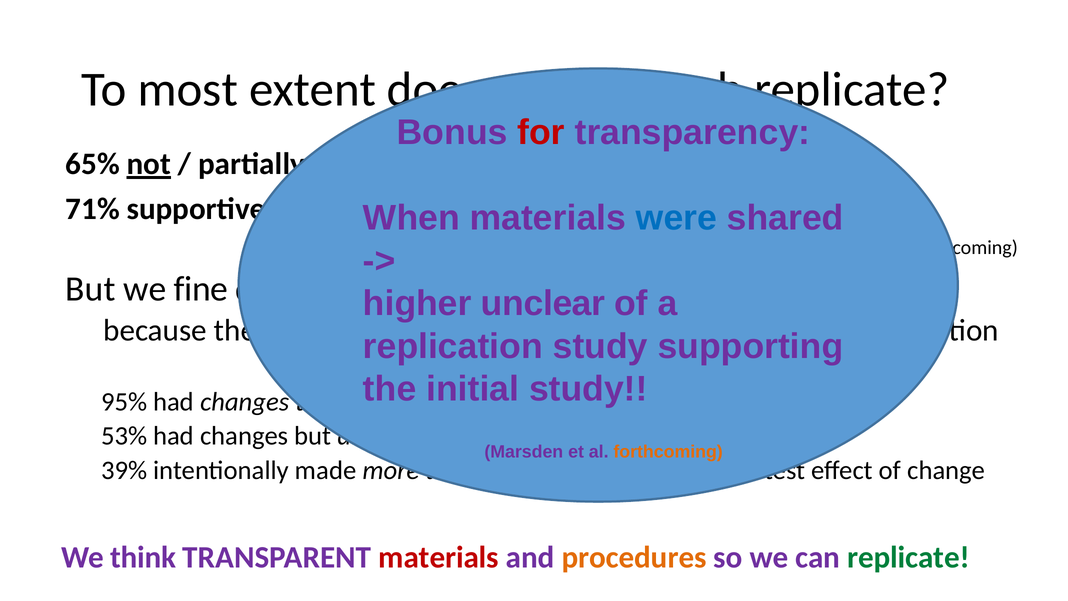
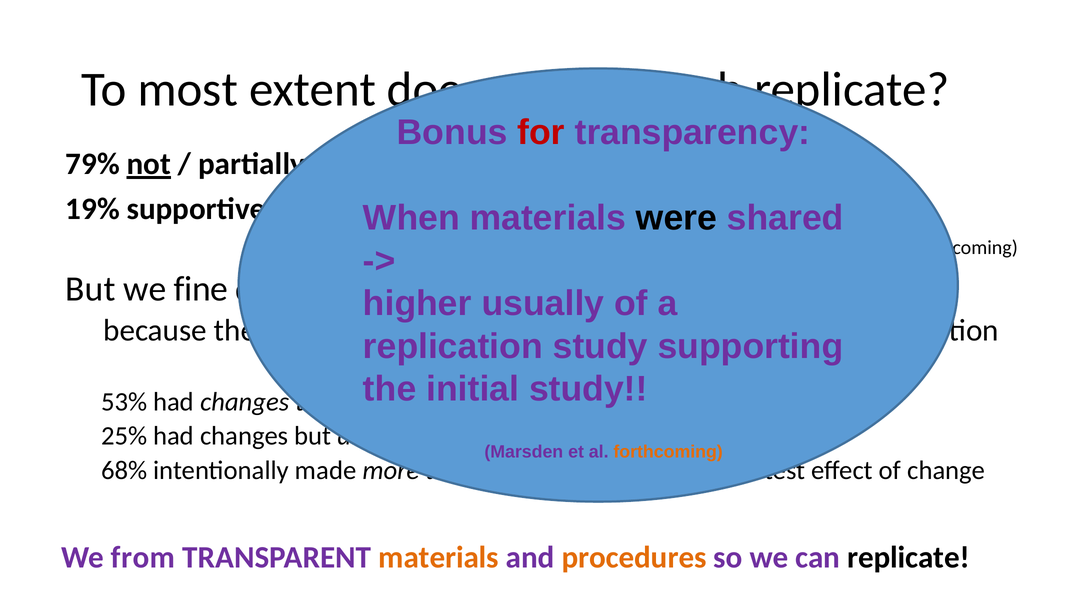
65%: 65% -> 79%
71%: 71% -> 19%
were at (676, 218) colour: blue -> black
unclear: unclear -> usually
95%: 95% -> 53%
53%: 53% -> 25%
39%: 39% -> 68%
think: think -> from
materials at (439, 557) colour: red -> orange
replicate at (908, 557) colour: green -> black
